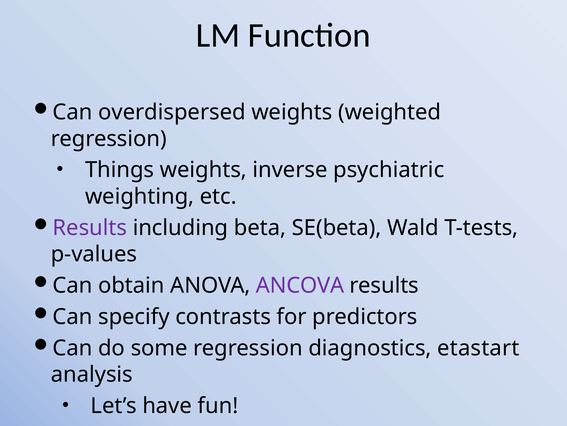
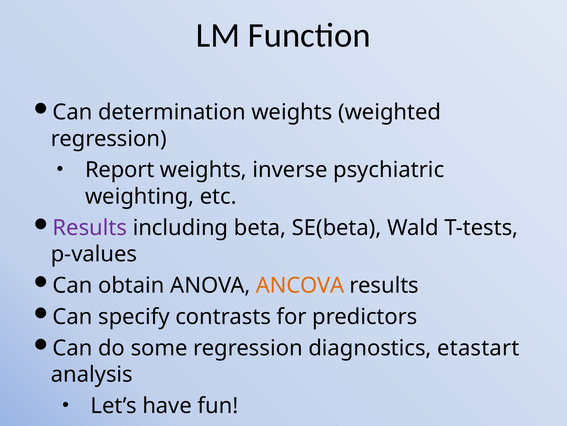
overdispersed: overdispersed -> determination
Things: Things -> Report
ANCOVA colour: purple -> orange
